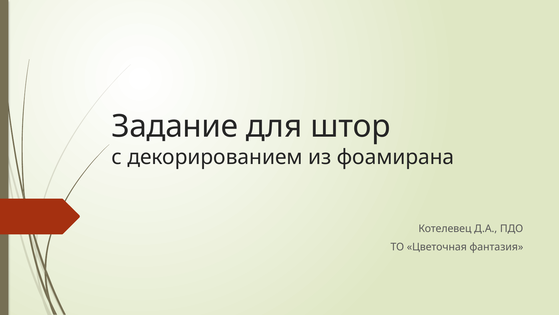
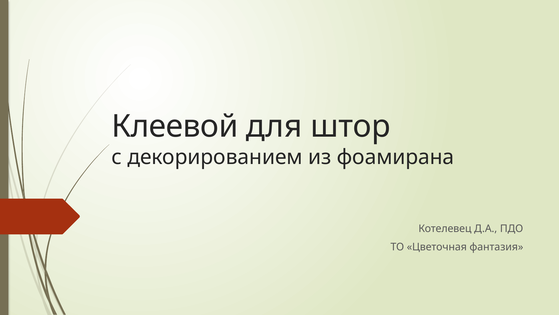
Задание: Задание -> Клеевой
